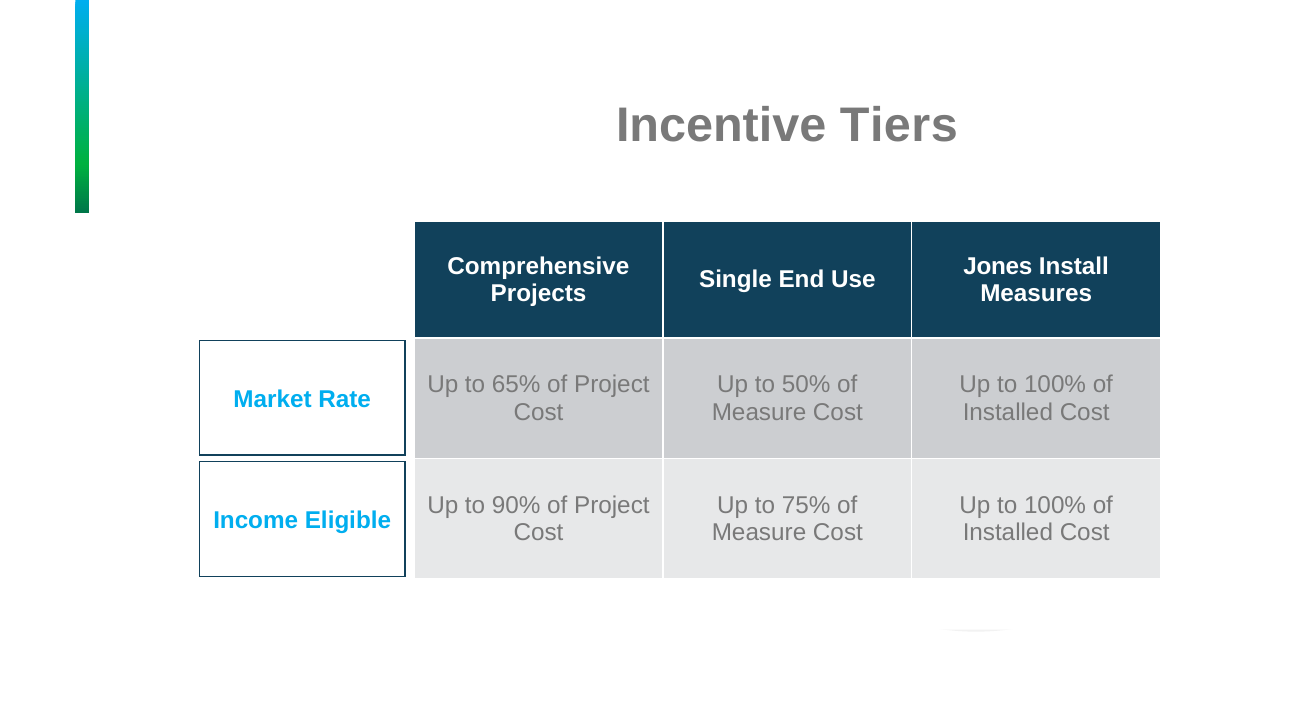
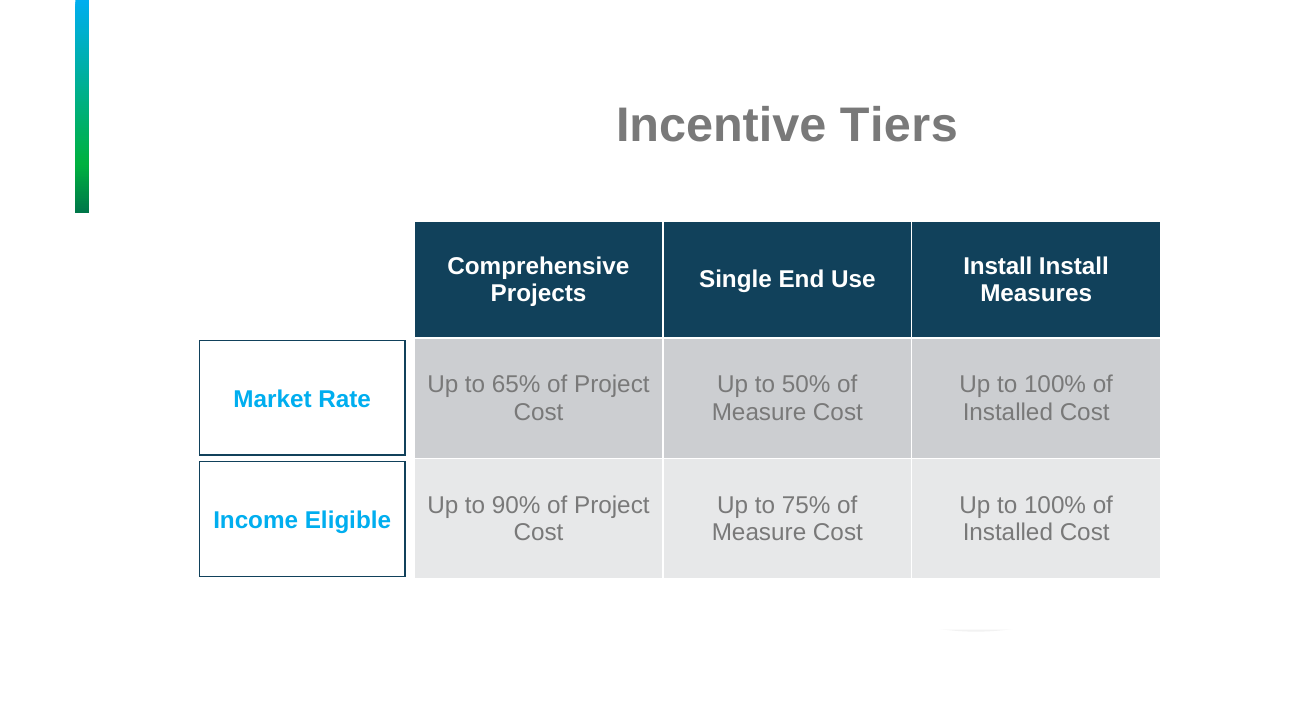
Jones at (998, 266): Jones -> Install
